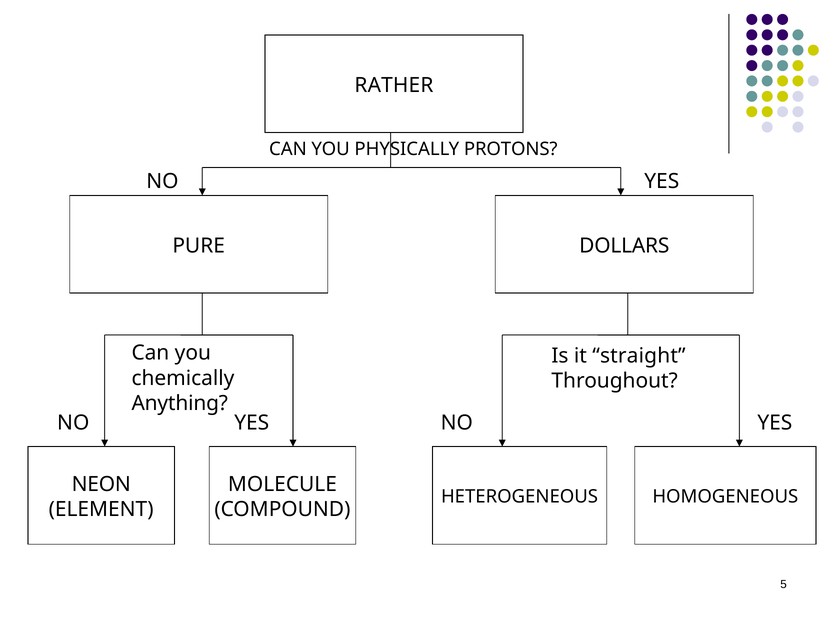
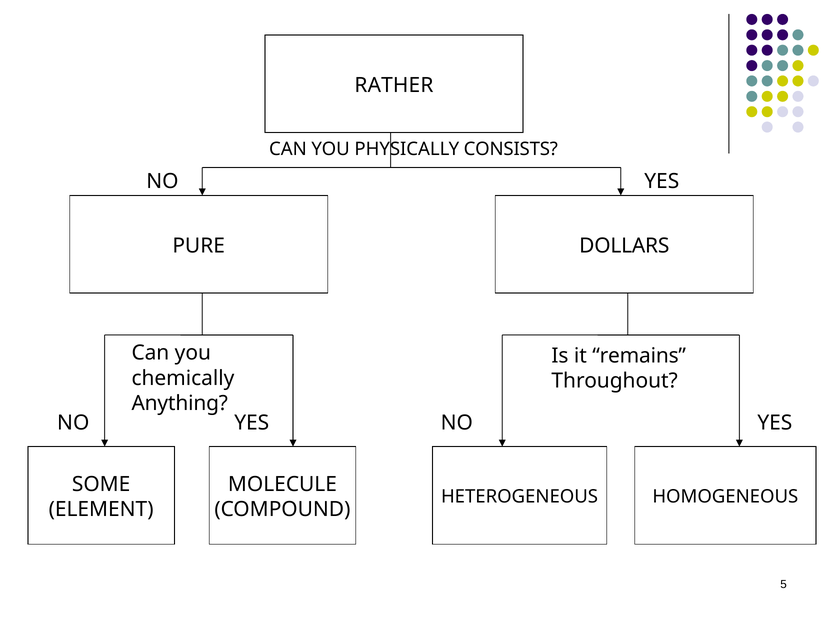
PROTONS: PROTONS -> CONSISTS
straight: straight -> remains
NEON: NEON -> SOME
